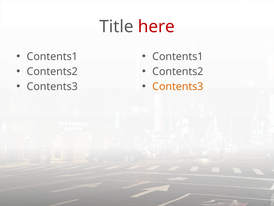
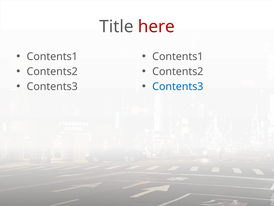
Contents3 at (178, 86) colour: orange -> blue
